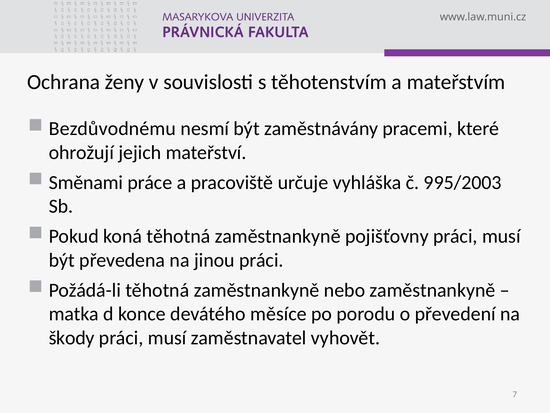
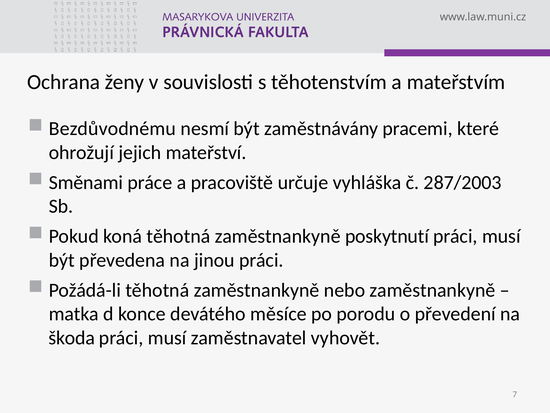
995/2003: 995/2003 -> 287/2003
pojišťovny: pojišťovny -> poskytnutí
škody: škody -> škoda
